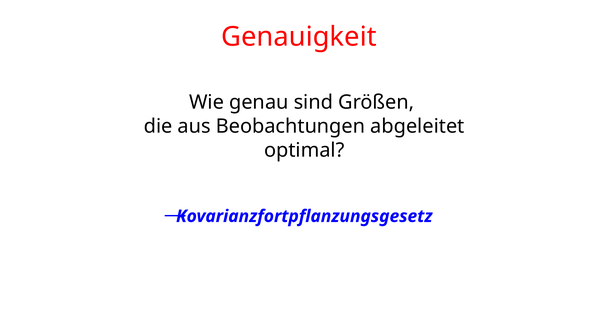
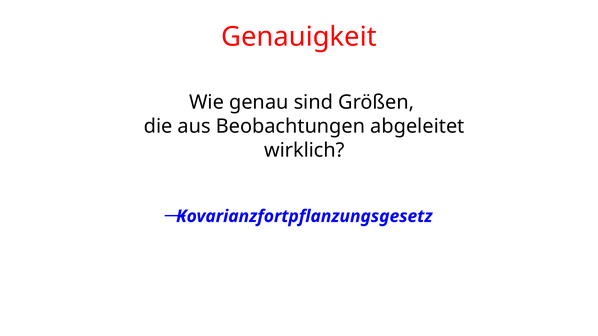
optimal: optimal -> wirklich
